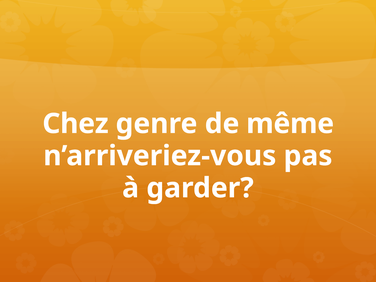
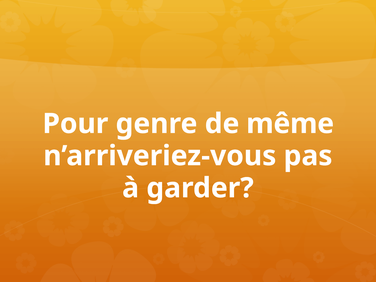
Chez: Chez -> Pour
